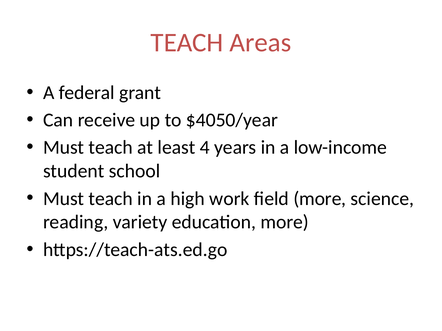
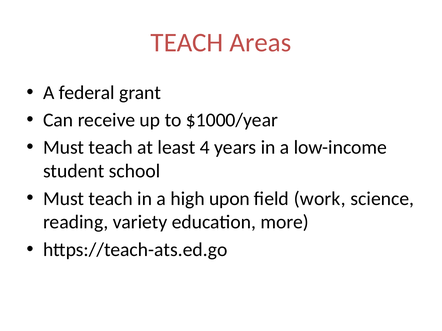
$4050/year: $4050/year -> $1000/year
work: work -> upon
field more: more -> work
